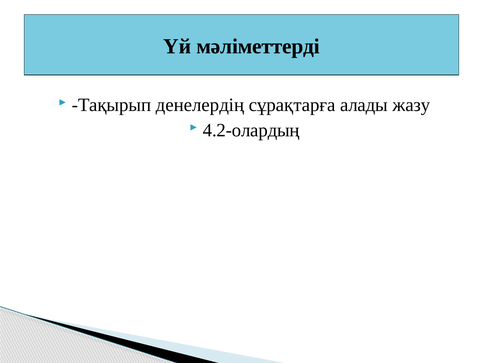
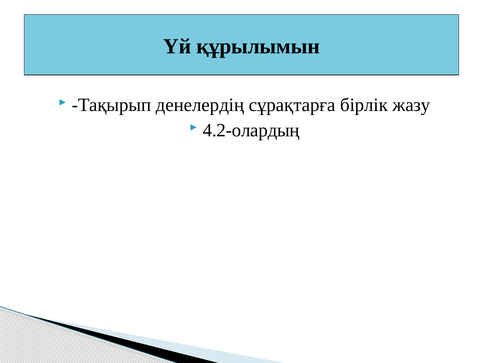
мәліметтерді: мәліметтерді -> құрылымын
алады: алады -> бірлік
